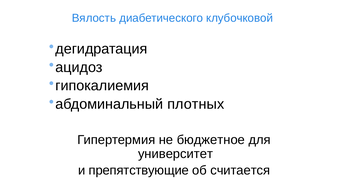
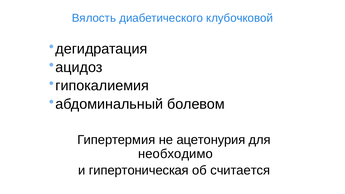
плотных: плотных -> болевом
бюджетное: бюджетное -> ацетонурия
университет: университет -> необходимо
препятствующие: препятствующие -> гипертоническая
